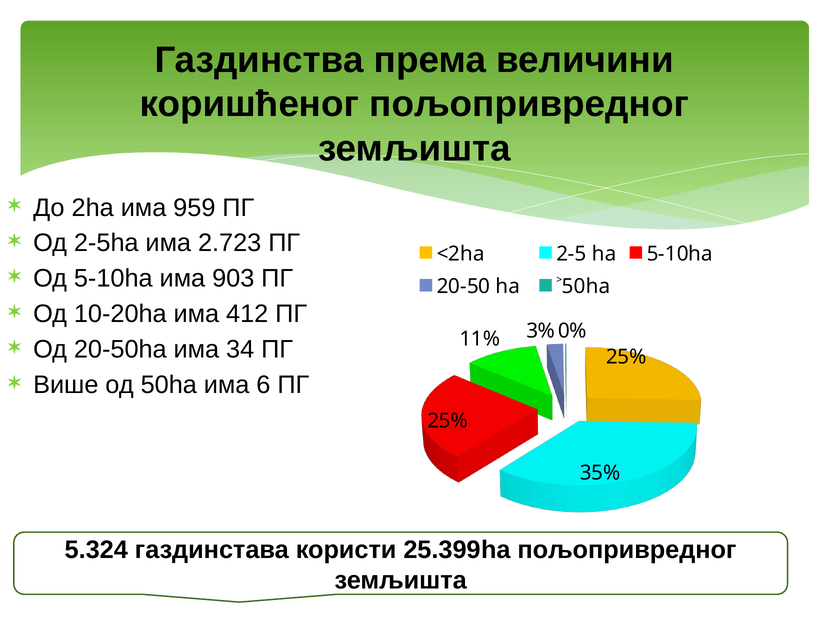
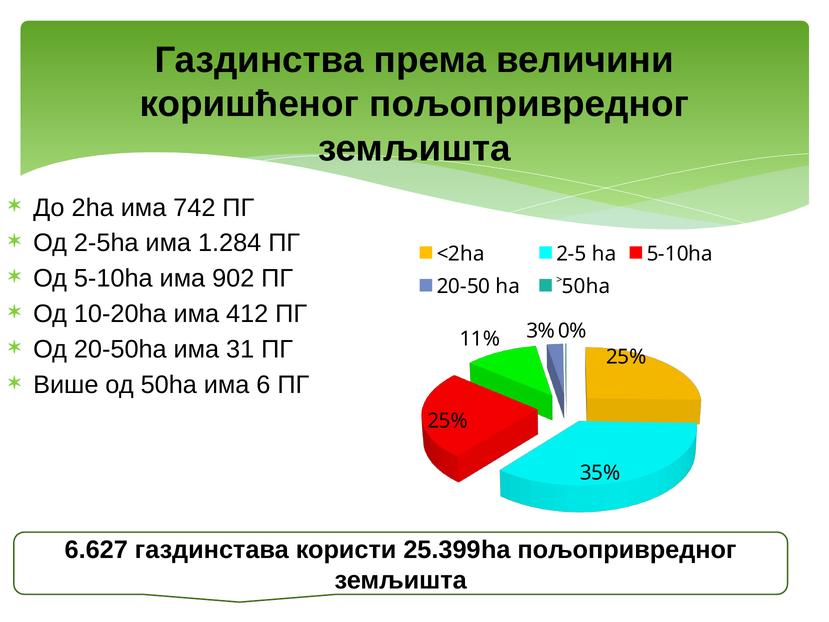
959: 959 -> 742
2.723: 2.723 -> 1.284
903: 903 -> 902
34: 34 -> 31
5.324: 5.324 -> 6.627
